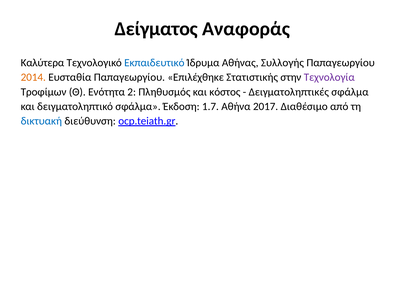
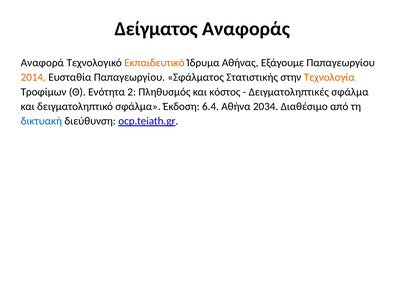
Καλύτερα: Καλύτερα -> Αναφορά
Εκπαιδευτικό colour: blue -> orange
Συλλογής: Συλλογής -> Εξάγουμε
Επιλέχθηκε: Επιλέχθηκε -> Σφάλματος
Τεχνολογία colour: purple -> orange
1.7: 1.7 -> 6.4
2017: 2017 -> 2034
